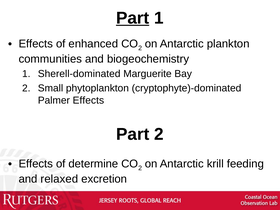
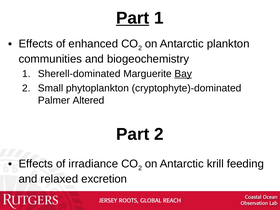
Bay underline: none -> present
Palmer Effects: Effects -> Altered
determine: determine -> irradiance
